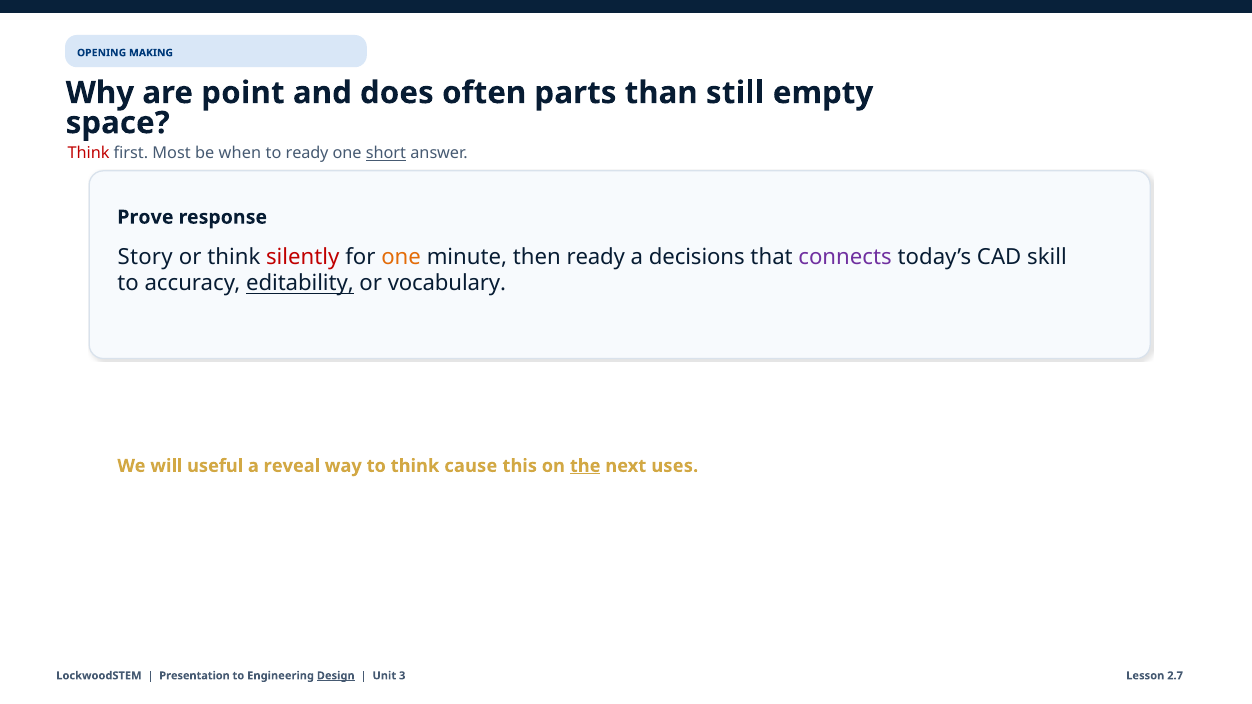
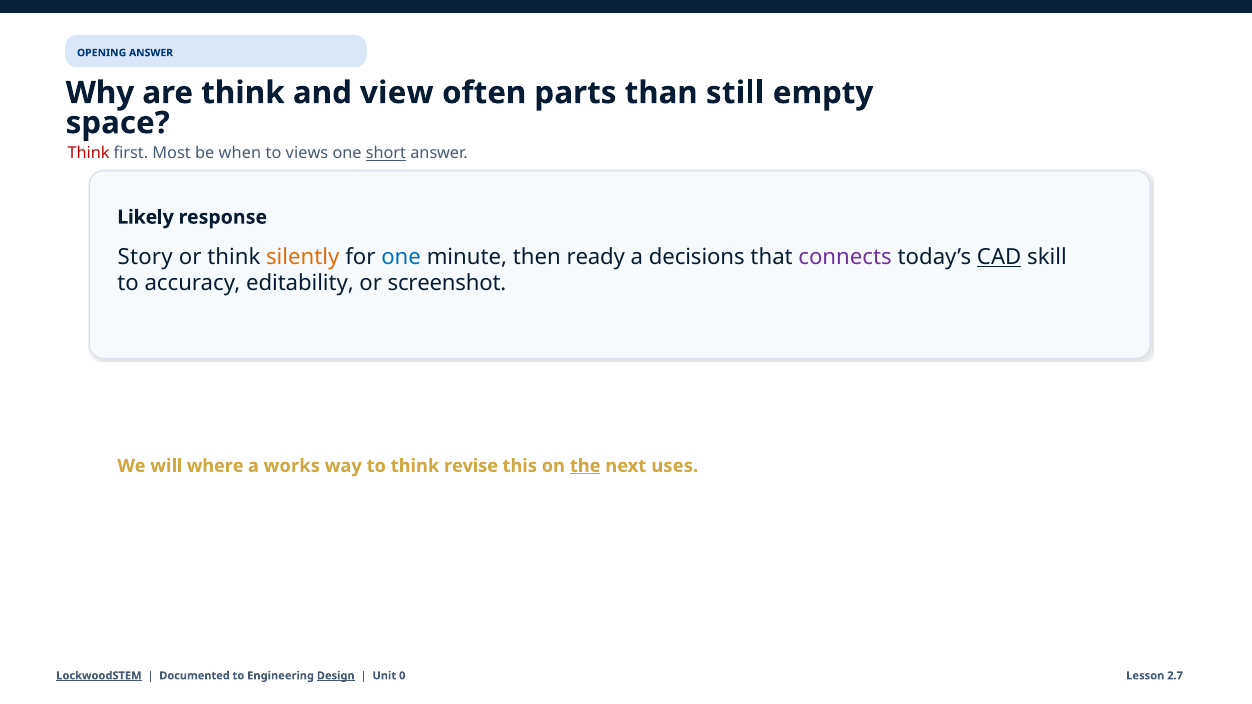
OPENING MAKING: MAKING -> ANSWER
are point: point -> think
does: does -> view
to ready: ready -> views
Prove: Prove -> Likely
silently colour: red -> orange
one at (401, 257) colour: orange -> blue
CAD underline: none -> present
editability underline: present -> none
vocabulary: vocabulary -> screenshot
useful: useful -> where
reveal: reveal -> works
cause: cause -> revise
LockwoodSTEM underline: none -> present
Presentation: Presentation -> Documented
3: 3 -> 0
